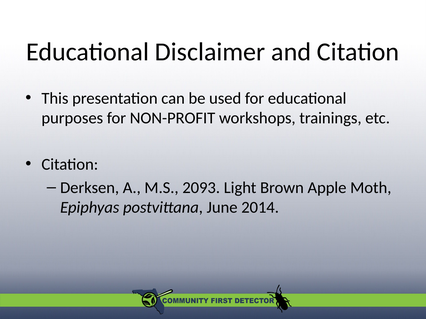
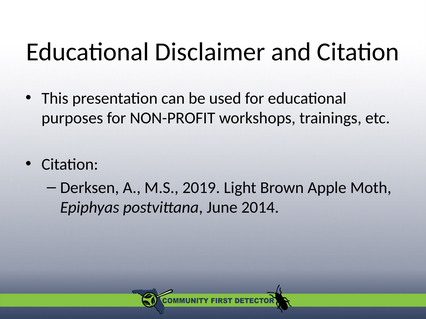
2093: 2093 -> 2019
